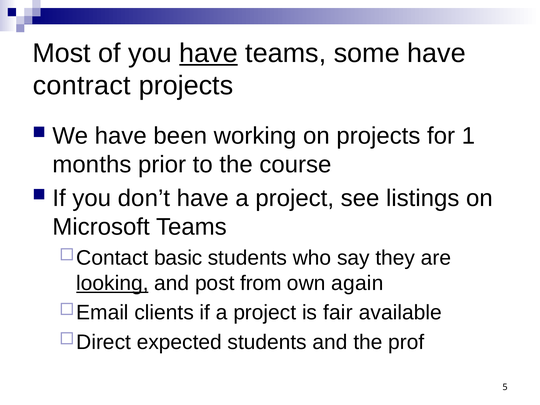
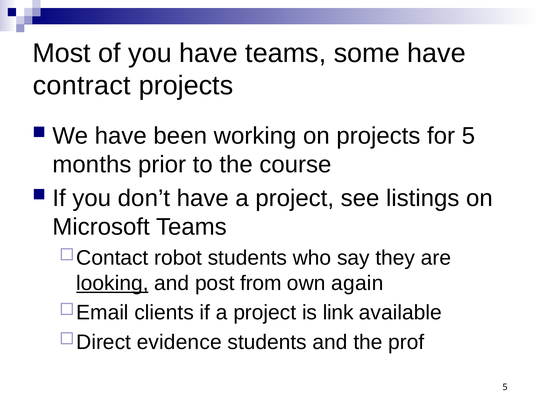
have at (209, 53) underline: present -> none
for 1: 1 -> 5
basic: basic -> robot
fair: fair -> link
expected: expected -> evidence
